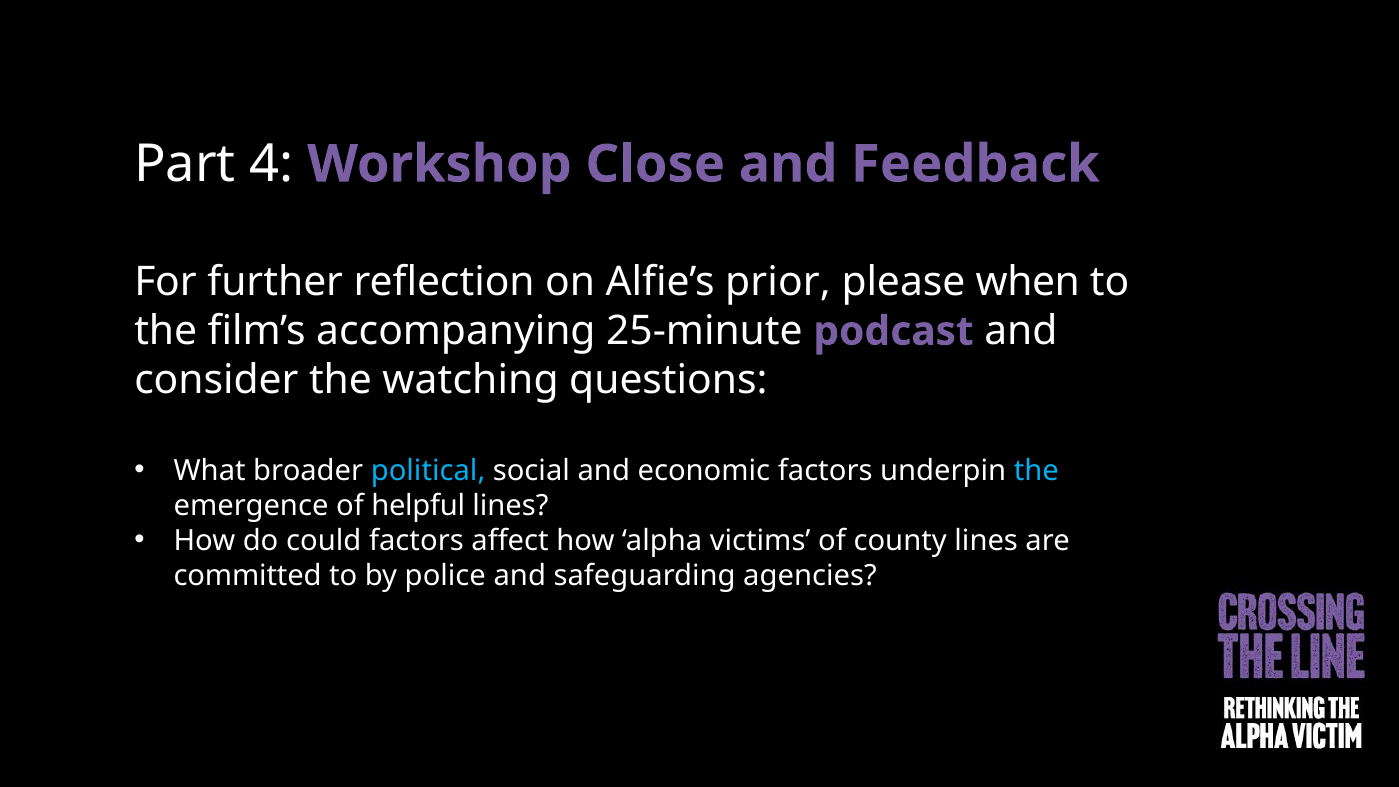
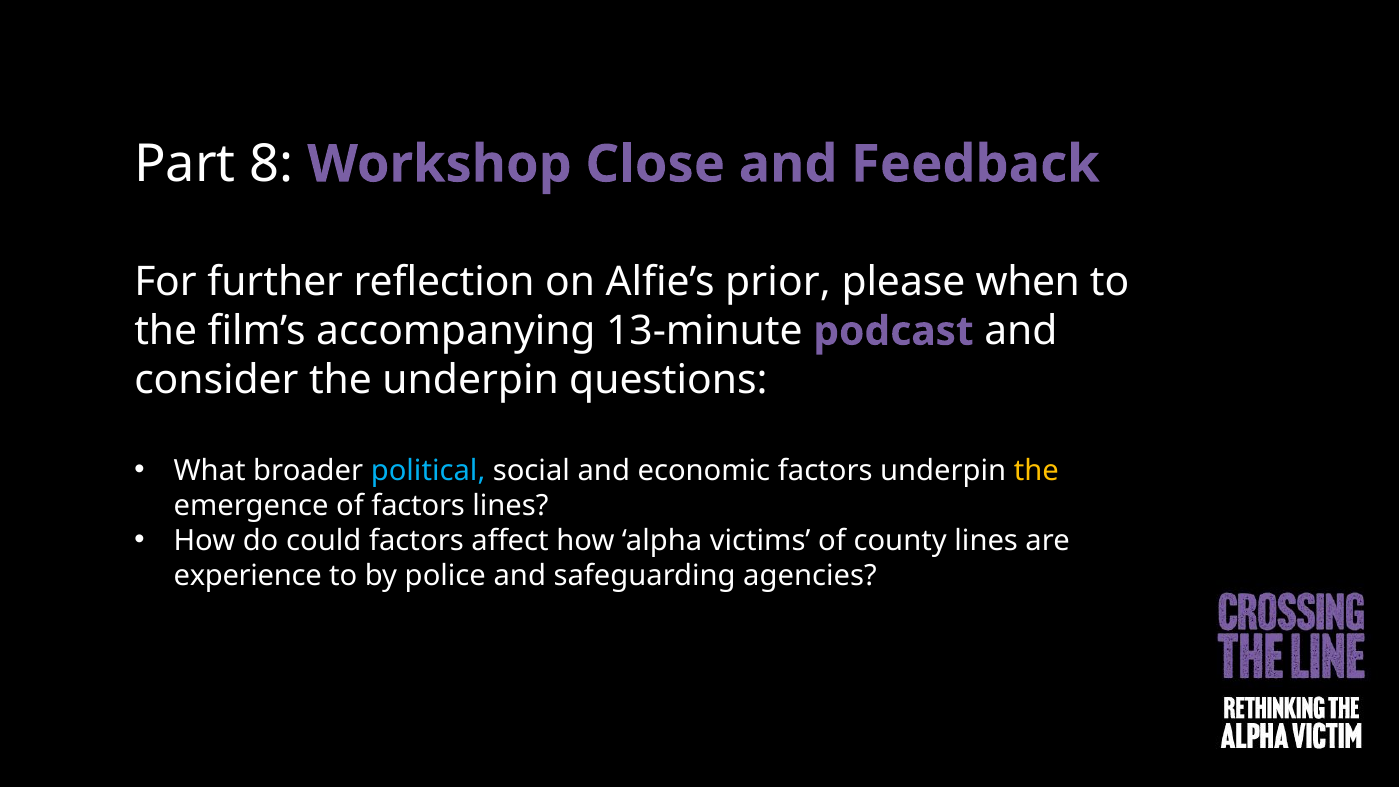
4: 4 -> 8
25-minute: 25-minute -> 13-minute
the watching: watching -> underpin
the at (1036, 470) colour: light blue -> yellow
of helpful: helpful -> factors
committed: committed -> experience
